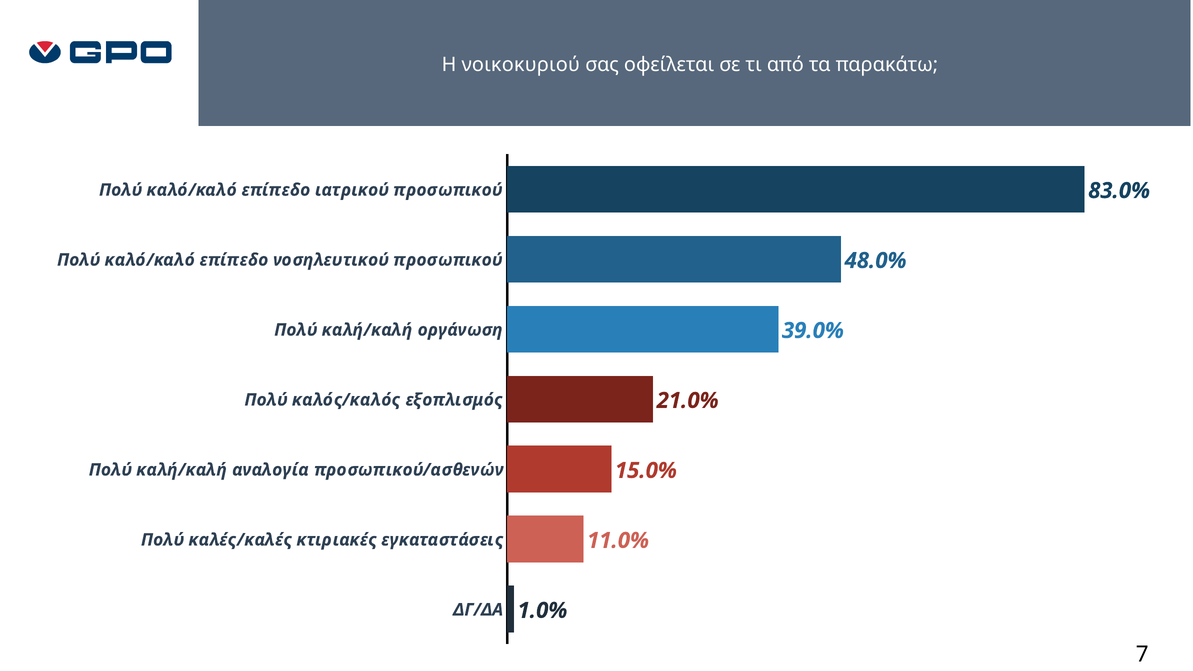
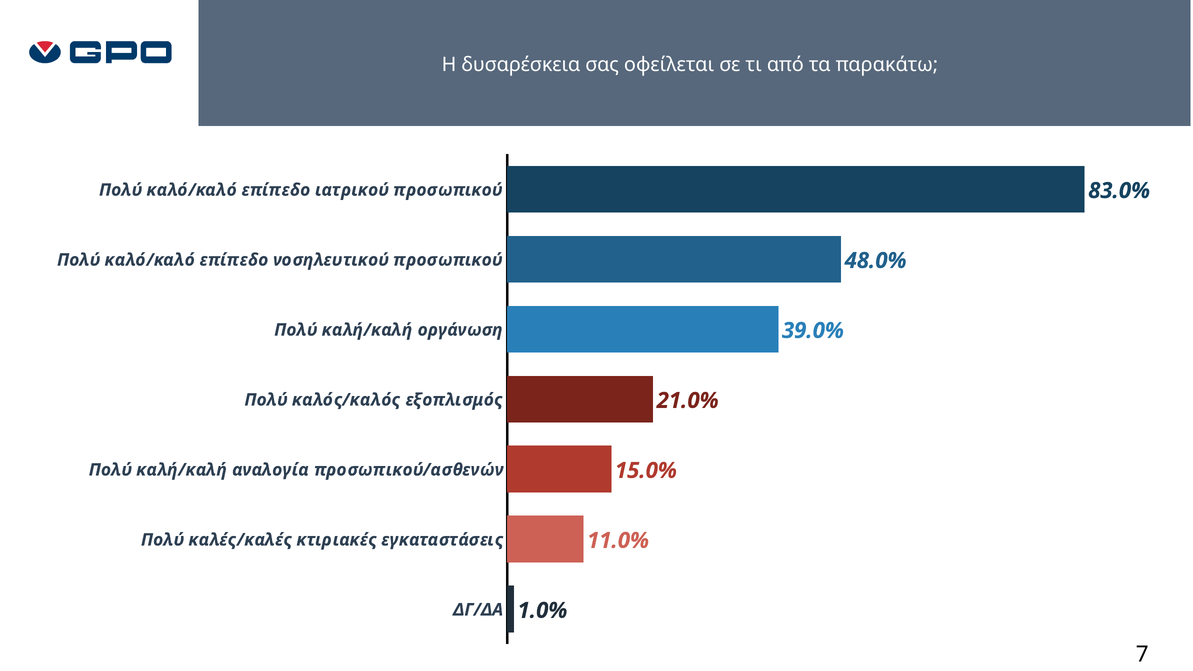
νοικοκυριού: νοικοκυριού -> δυσαρέσκεια
